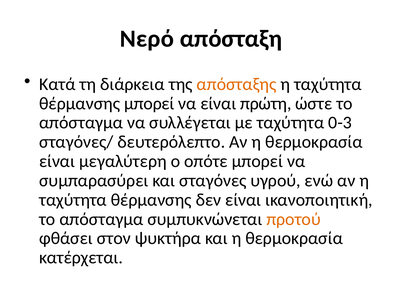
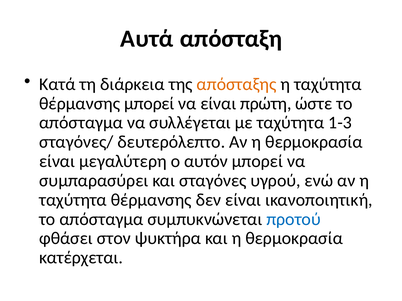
Νερό: Νερό -> Αυτά
0-3: 0-3 -> 1-3
οπότε: οπότε -> αυτόν
προτού colour: orange -> blue
